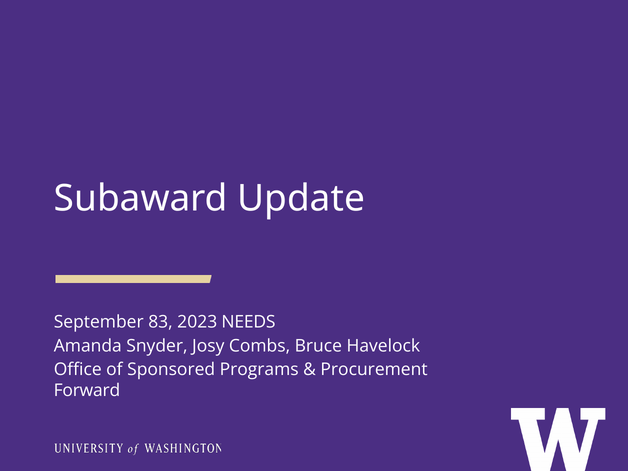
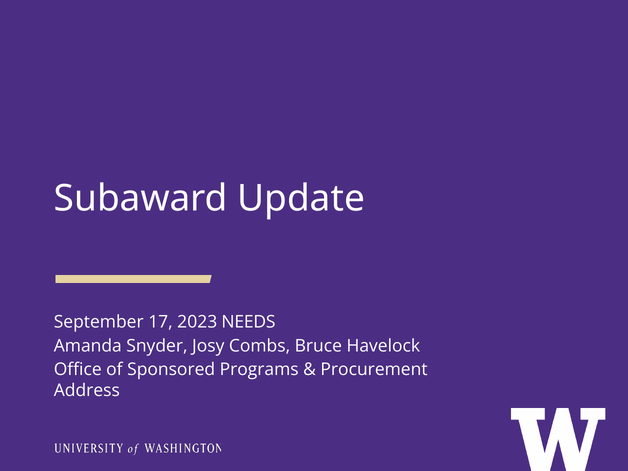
83: 83 -> 17
Forward: Forward -> Address
